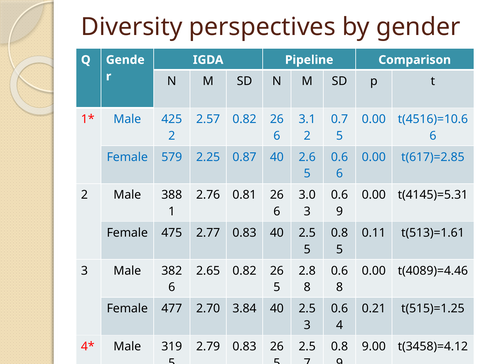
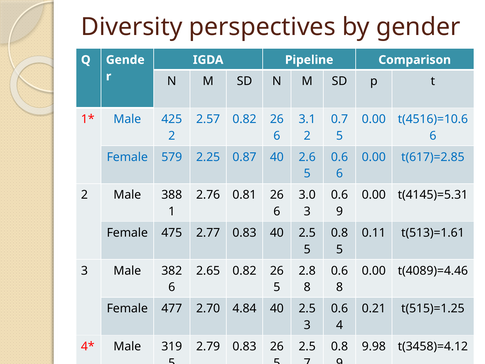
3.84: 3.84 -> 4.84
9.00: 9.00 -> 9.98
